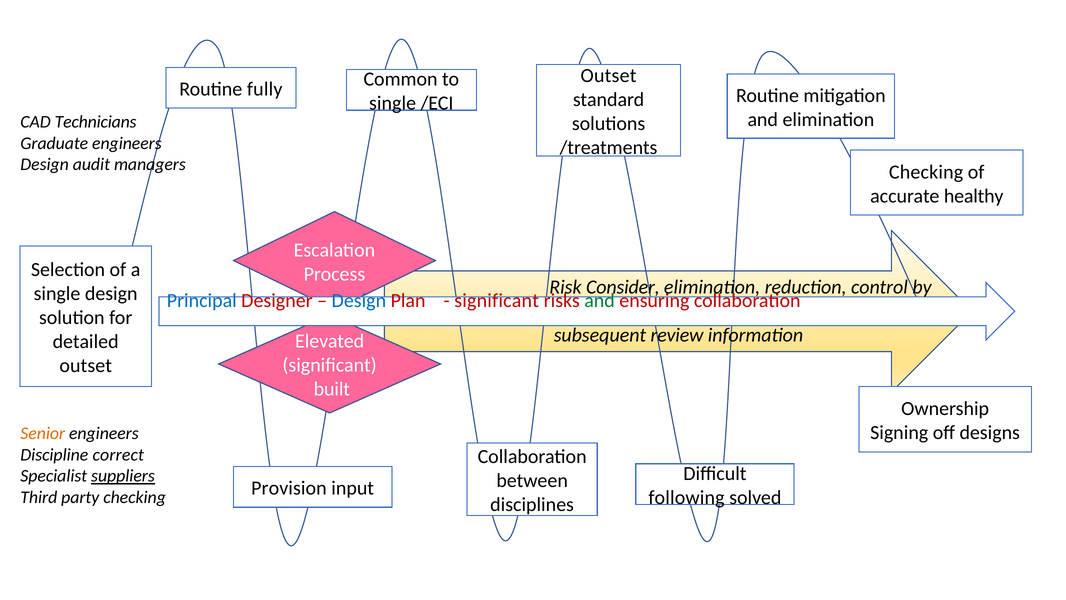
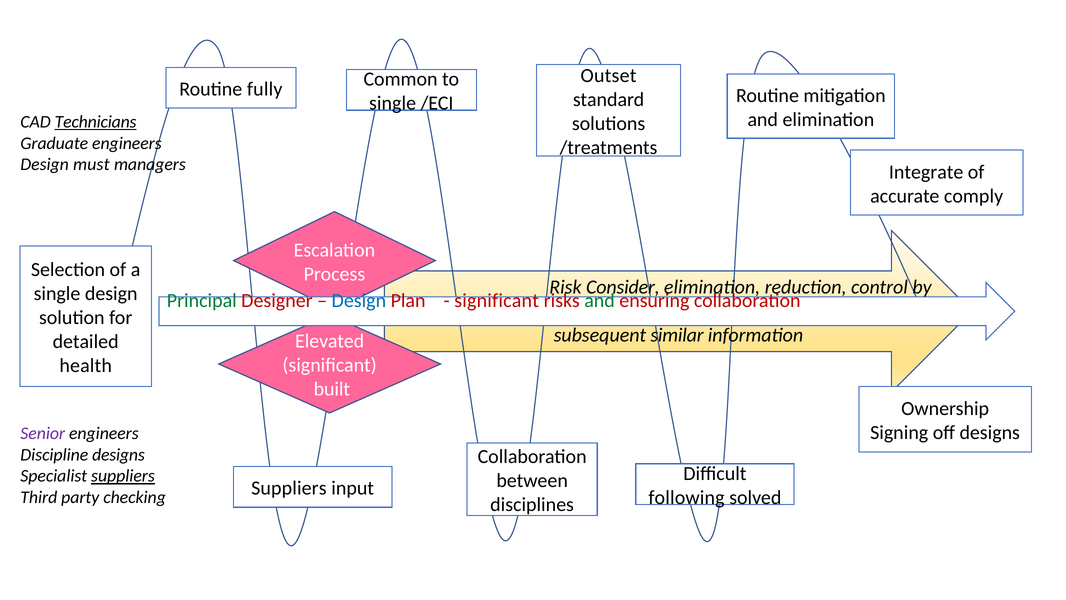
Technicians underline: none -> present
audit: audit -> must
Checking at (926, 172): Checking -> Integrate
healthy: healthy -> comply
Principal colour: blue -> green
review: review -> similar
outset at (86, 365): outset -> health
Senior colour: orange -> purple
Discipline correct: correct -> designs
Provision at (289, 488): Provision -> Suppliers
